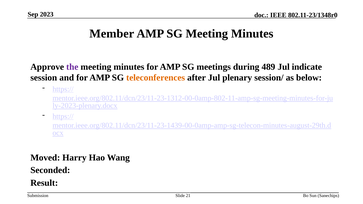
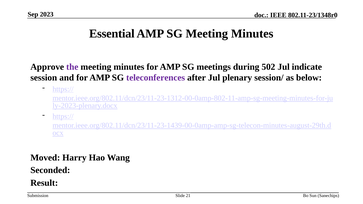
Member: Member -> Essential
489: 489 -> 502
teleconferences colour: orange -> purple
